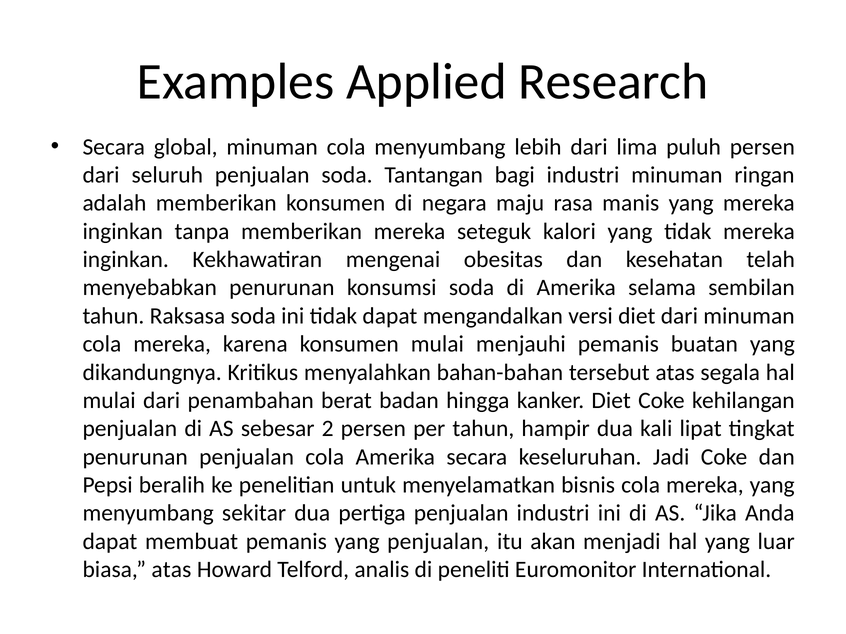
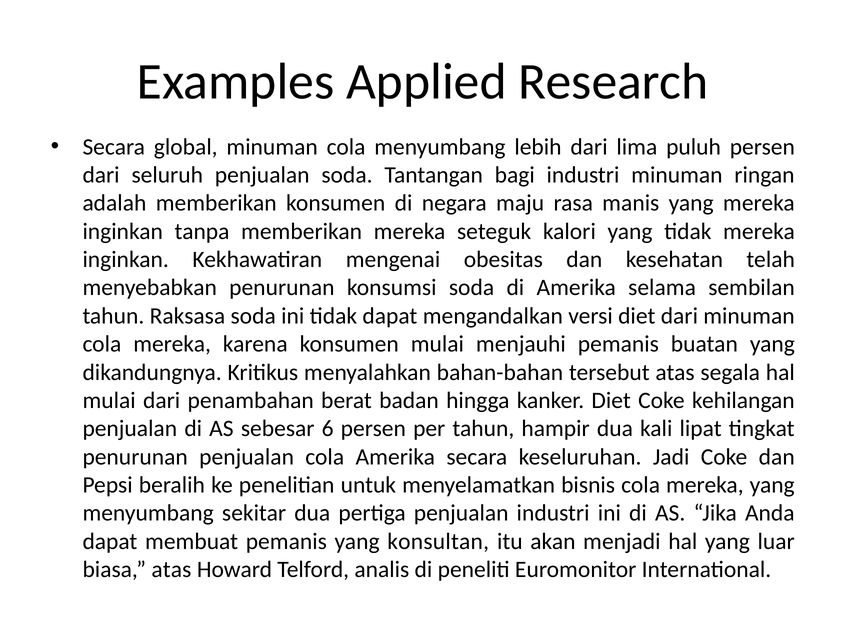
2: 2 -> 6
yang penjualan: penjualan -> konsultan
